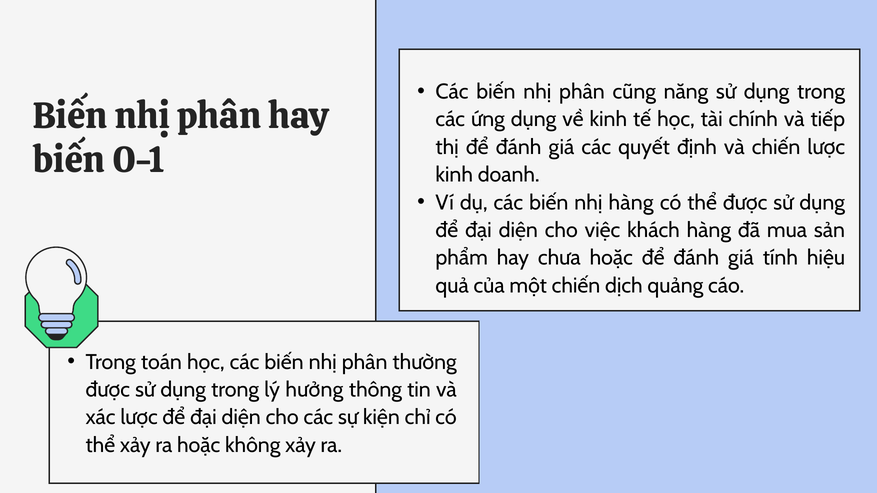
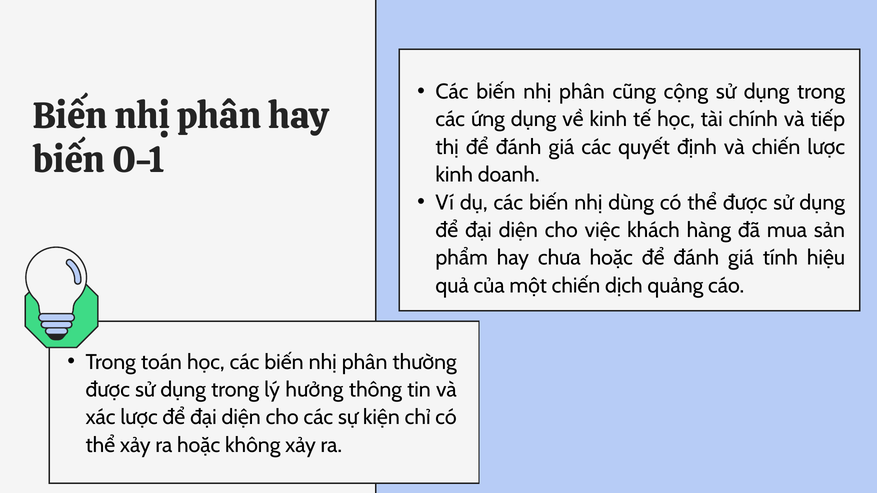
năng: năng -> cộng
nhị hàng: hàng -> dùng
